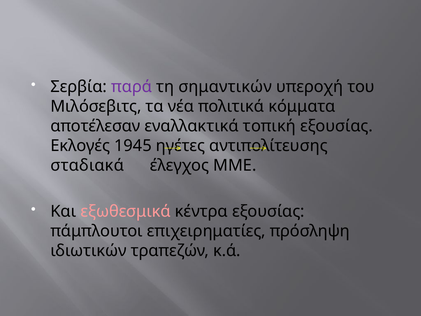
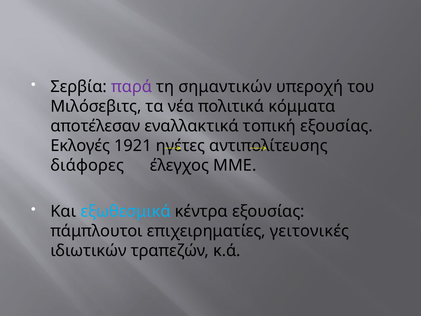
1945: 1945 -> 1921
σταδιακά: σταδιακά -> διάφορες
εξωθεσμικά colour: pink -> light blue
πρόσληψη: πρόσληψη -> γειτονικές
